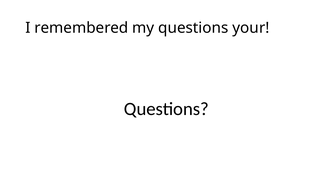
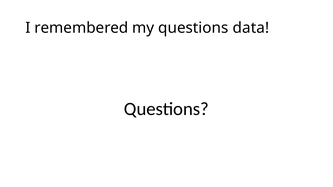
your: your -> data
